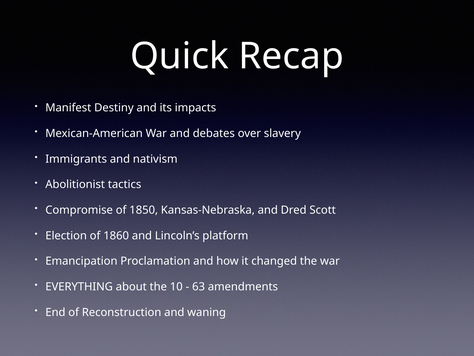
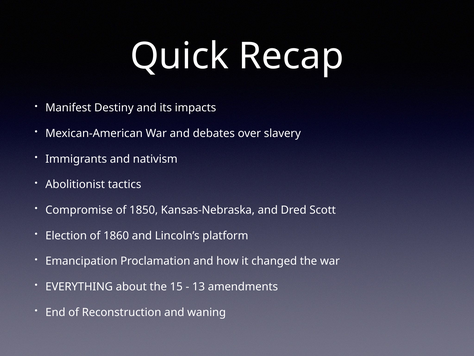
10: 10 -> 15
63: 63 -> 13
